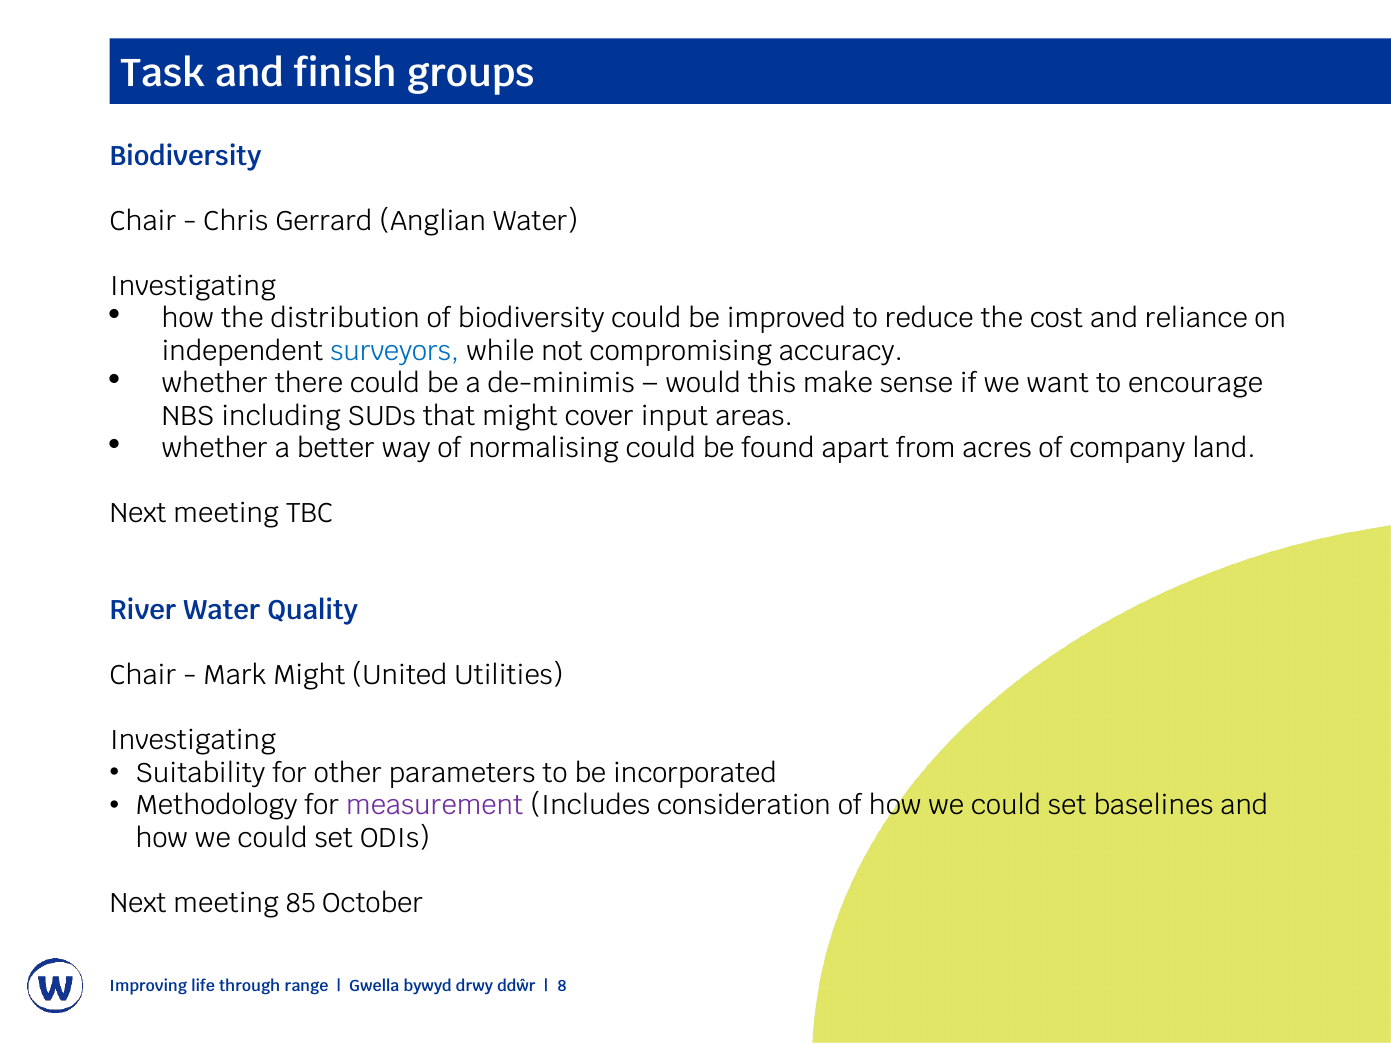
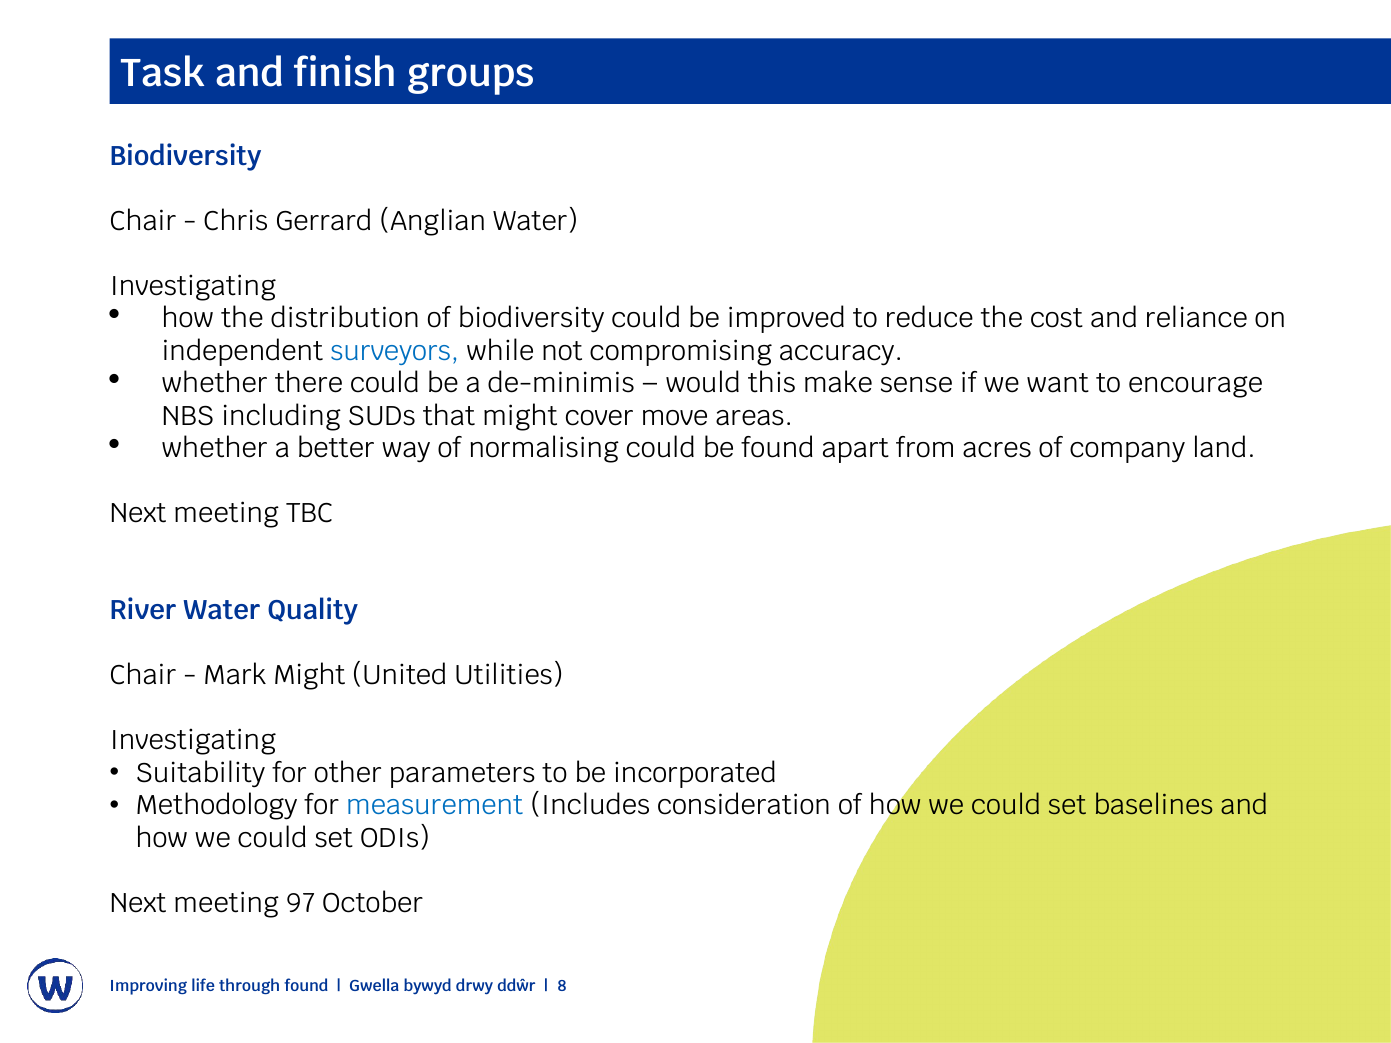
input: input -> move
measurement colour: purple -> blue
85: 85 -> 97
range at (307, 986): range -> found
